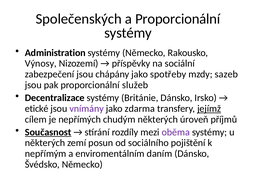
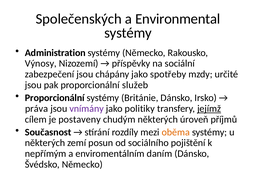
a Proporcionální: Proporcionální -> Environmental
sazeb: sazeb -> určité
Decentralizace at (55, 98): Decentralizace -> Proporcionální
etické: etické -> práva
zdarma: zdarma -> politiky
nepřímých: nepřímých -> postaveny
Současnost underline: present -> none
oběma colour: purple -> orange
